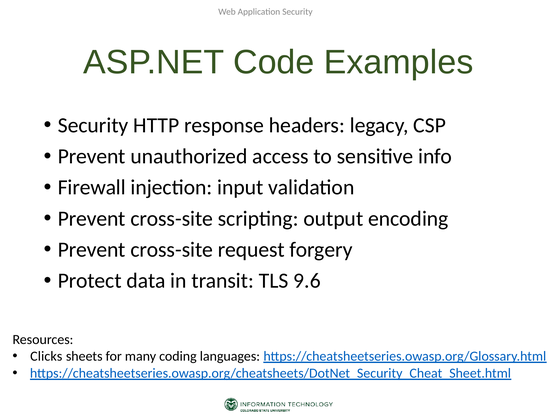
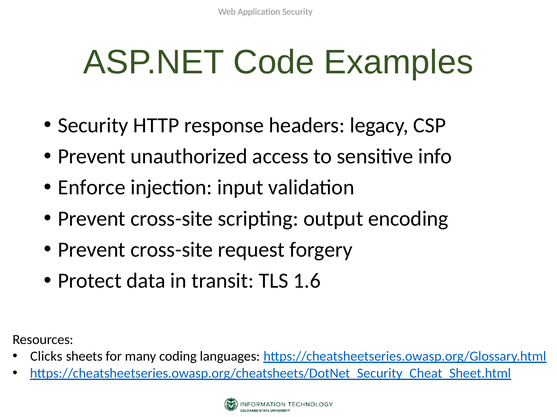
Firewall: Firewall -> Enforce
9.6: 9.6 -> 1.6
